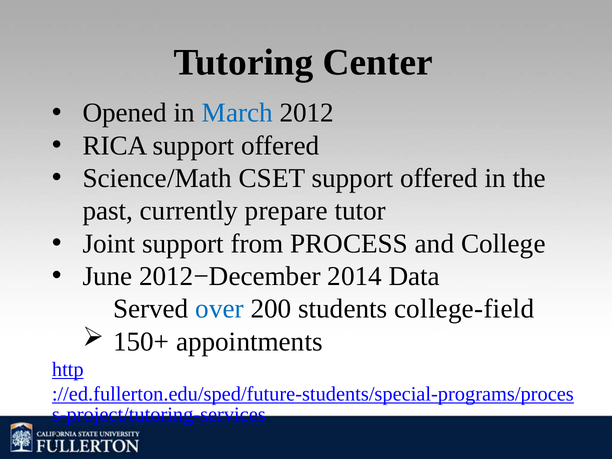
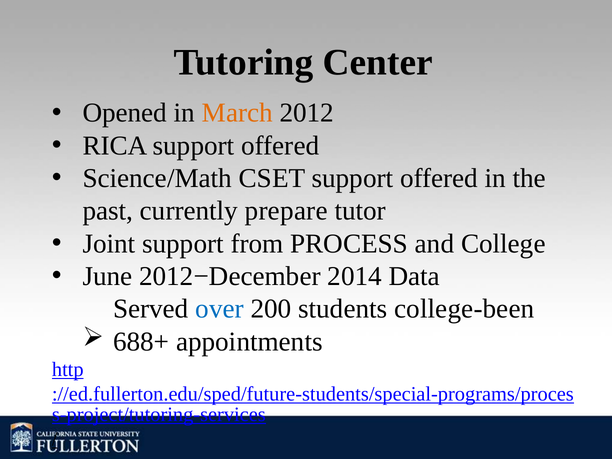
March colour: blue -> orange
college-field: college-field -> college-been
150+: 150+ -> 688+
